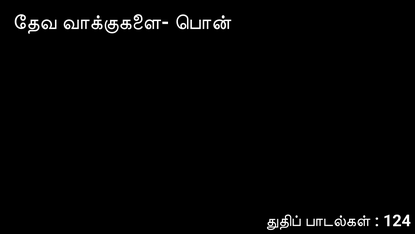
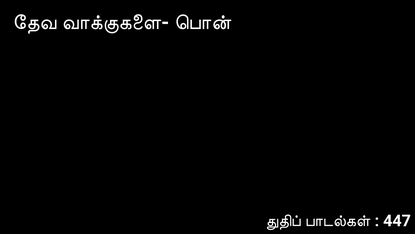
124: 124 -> 447
